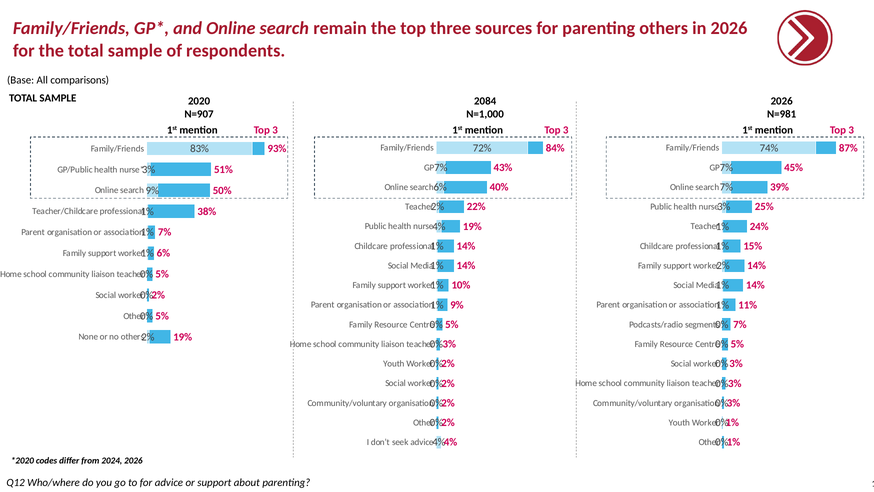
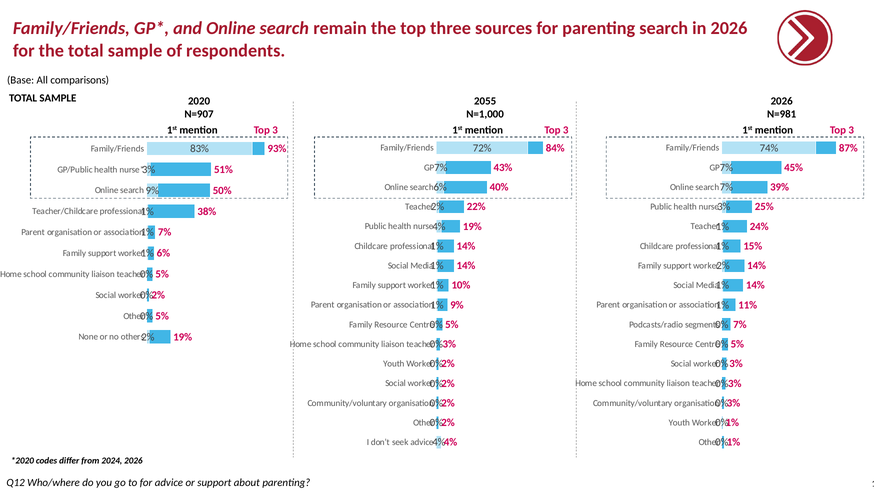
parenting others: others -> search
2084: 2084 -> 2055
